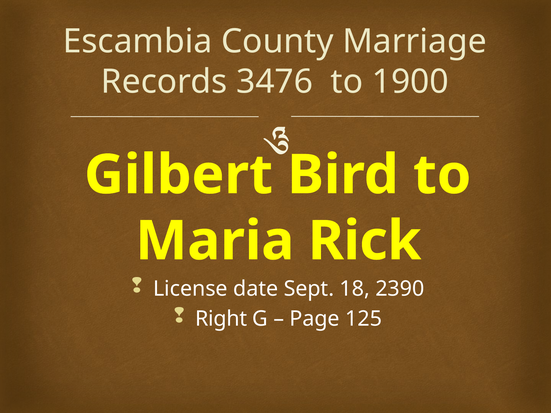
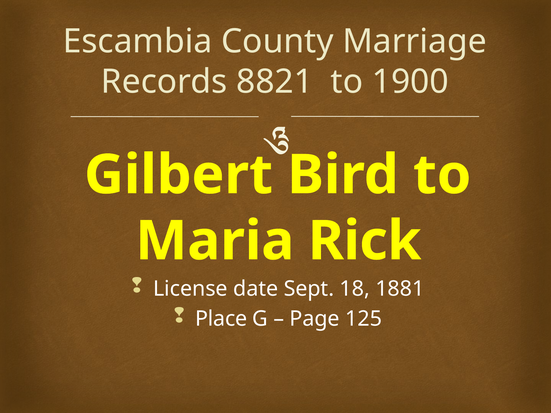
3476: 3476 -> 8821
2390: 2390 -> 1881
Right: Right -> Place
